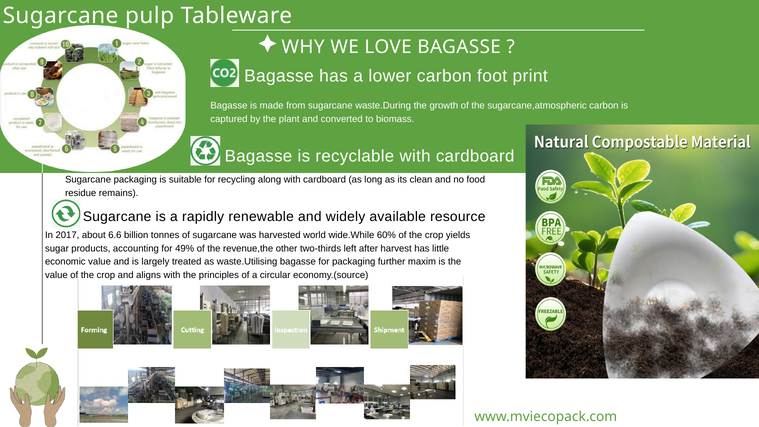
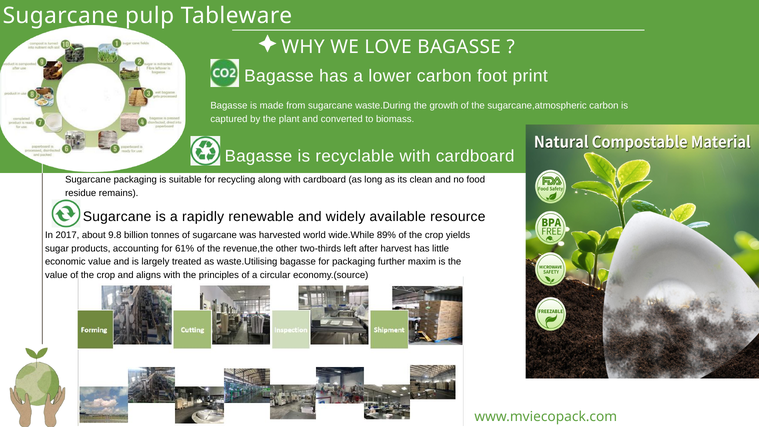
6.6: 6.6 -> 9.8
60%: 60% -> 89%
49%: 49% -> 61%
